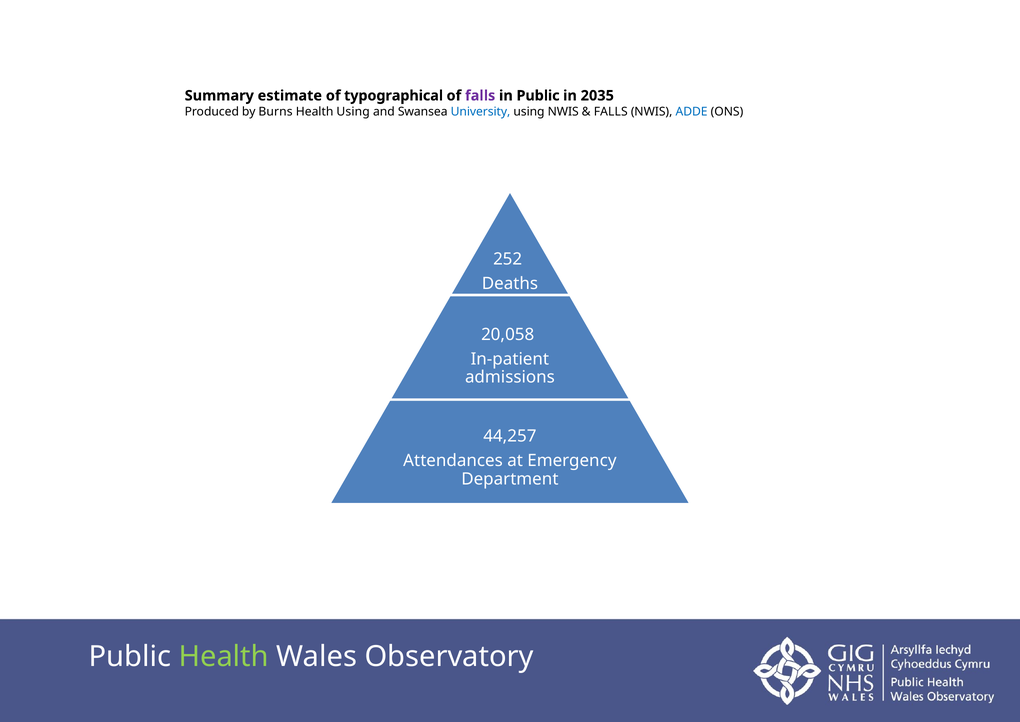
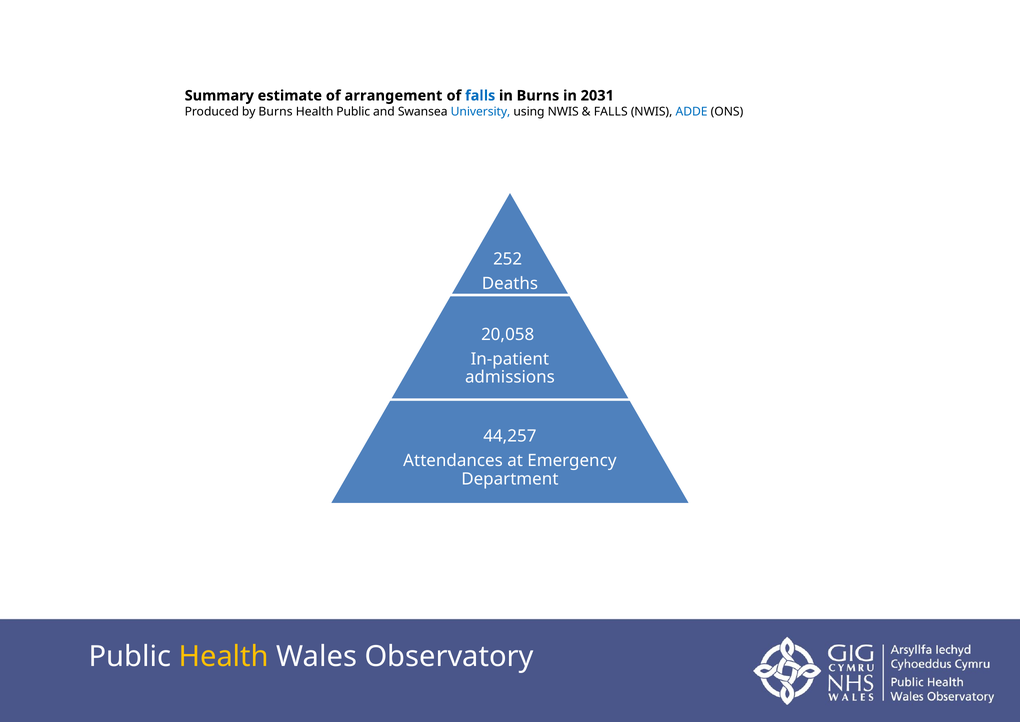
typographical: typographical -> arrangement
falls at (480, 96) colour: purple -> blue
in Public: Public -> Burns
2035: 2035 -> 2031
Health Using: Using -> Public
Health at (224, 656) colour: light green -> yellow
